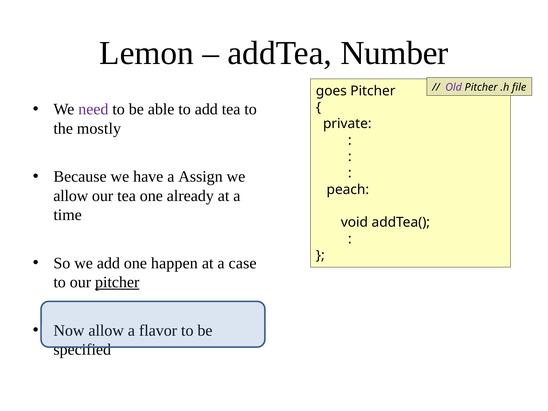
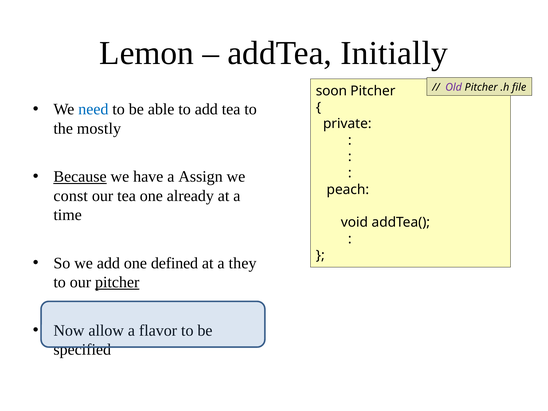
Number: Number -> Initially
goes: goes -> soon
need colour: purple -> blue
Because underline: none -> present
allow at (71, 196): allow -> const
happen: happen -> defined
case: case -> they
